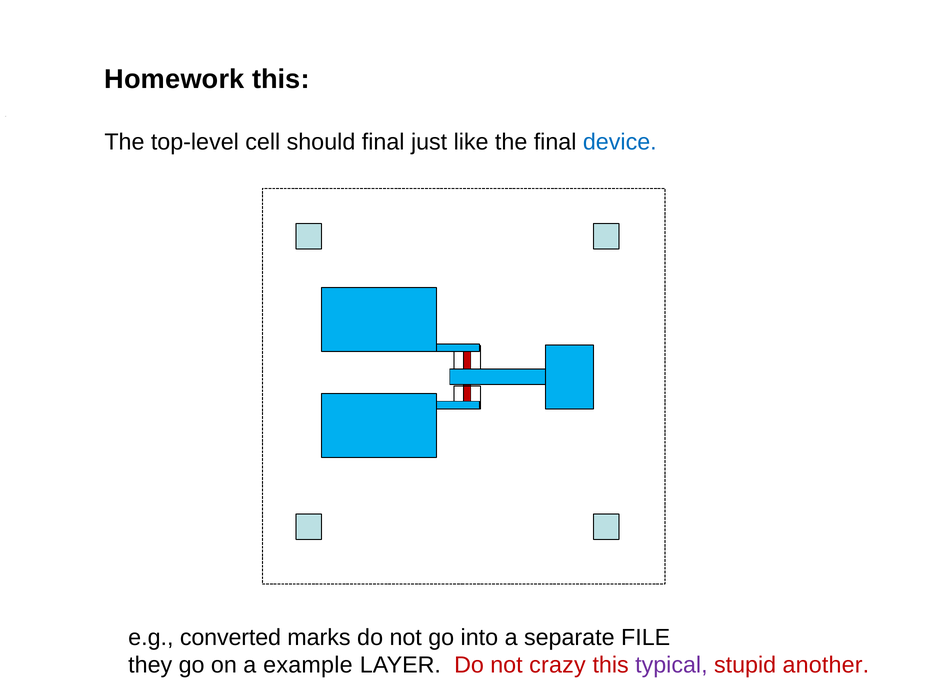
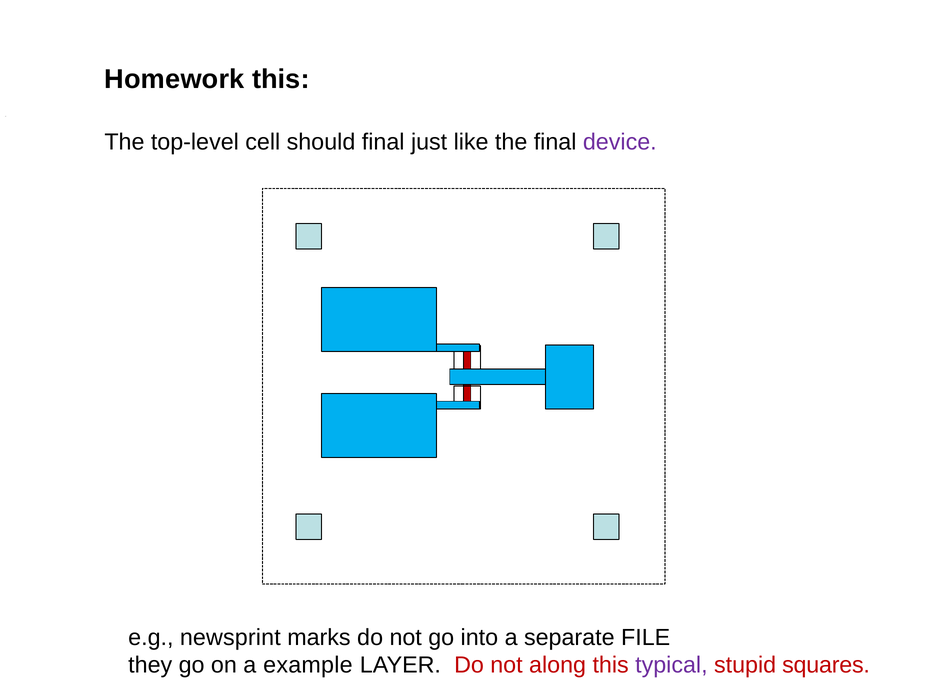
device colour: blue -> purple
converted: converted -> newsprint
crazy: crazy -> along
another: another -> squares
